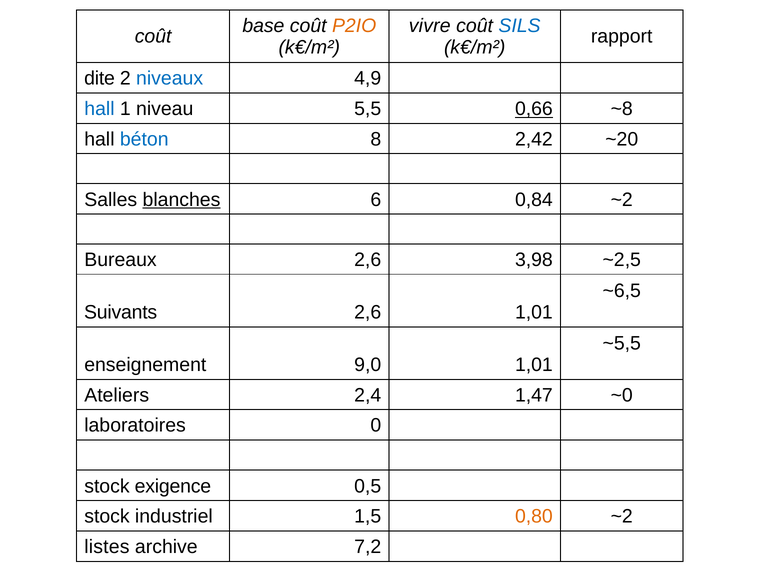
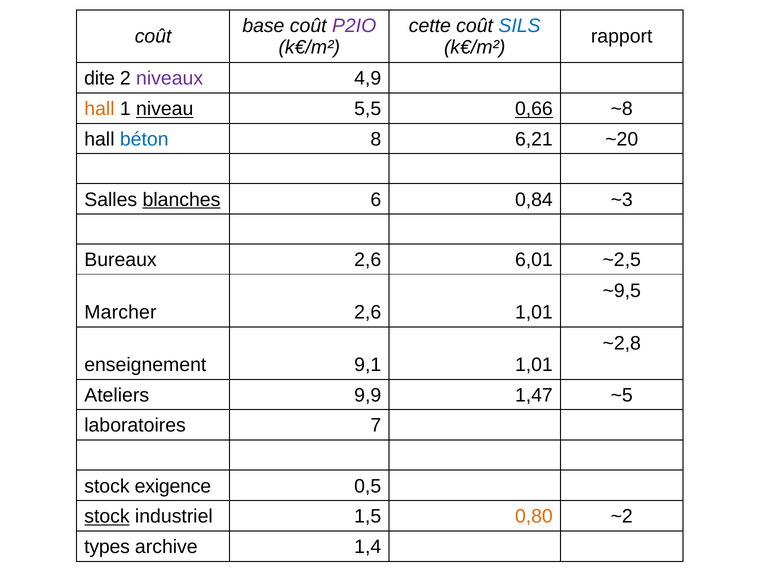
P2IO colour: orange -> purple
vivre: vivre -> cette
niveaux colour: blue -> purple
hall at (99, 109) colour: blue -> orange
niveau underline: none -> present
2,42: 2,42 -> 6,21
0,84 ~2: ~2 -> ~3
3,98: 3,98 -> 6,01
~6,5: ~6,5 -> ~9,5
Suivants: Suivants -> Marcher
~5,5: ~5,5 -> ~2,8
9,0: 9,0 -> 9,1
2,4: 2,4 -> 9,9
~0: ~0 -> ~5
0: 0 -> 7
stock at (107, 516) underline: none -> present
listes: listes -> types
7,2: 7,2 -> 1,4
